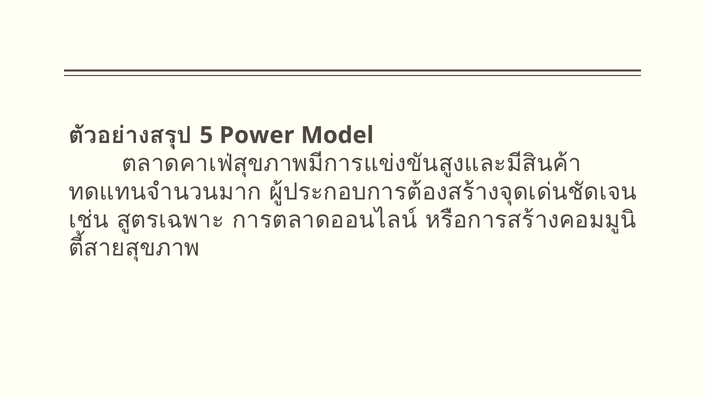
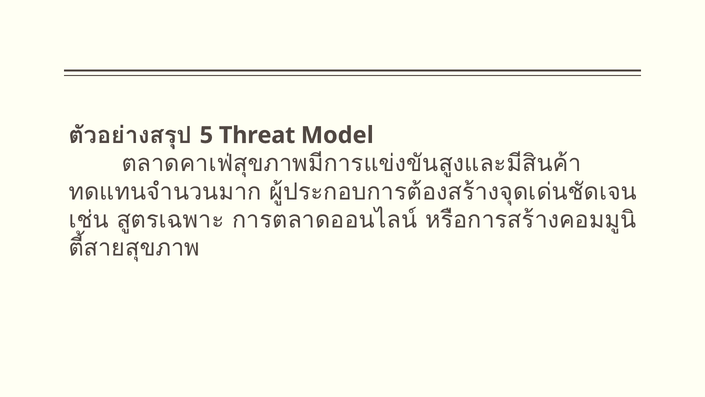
Power: Power -> Threat
